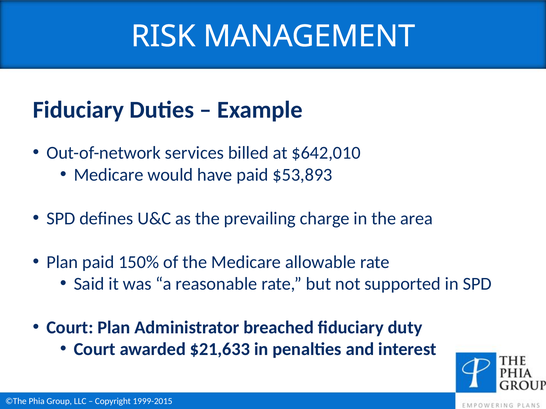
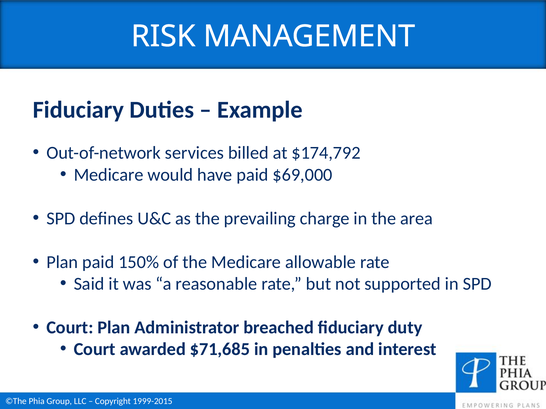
$642,010: $642,010 -> $174,792
$53,893: $53,893 -> $69,000
$21,633: $21,633 -> $71,685
